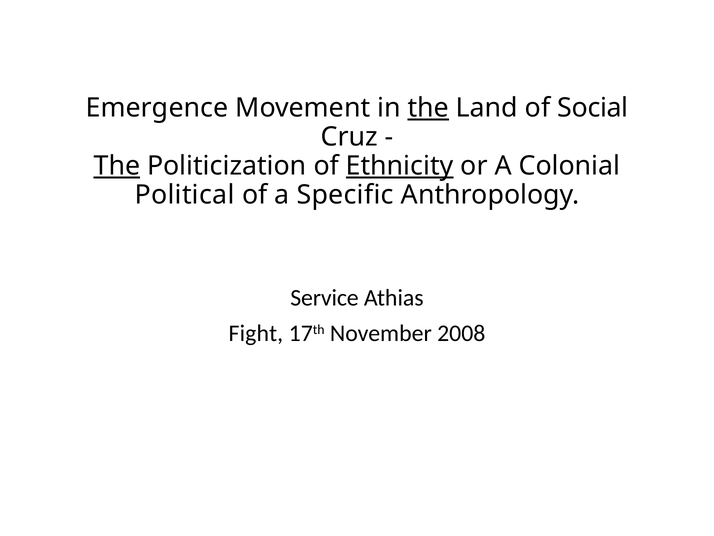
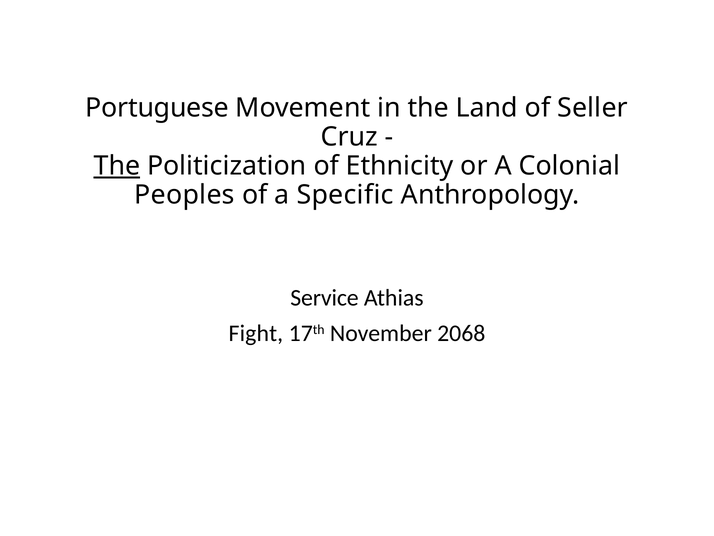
Emergence: Emergence -> Portuguese
the at (428, 108) underline: present -> none
Social: Social -> Seller
Ethnicity underline: present -> none
Political: Political -> Peoples
2008: 2008 -> 2068
